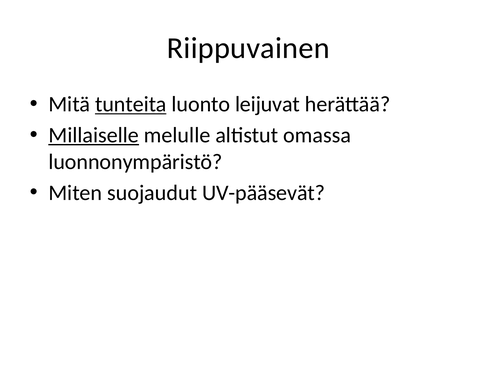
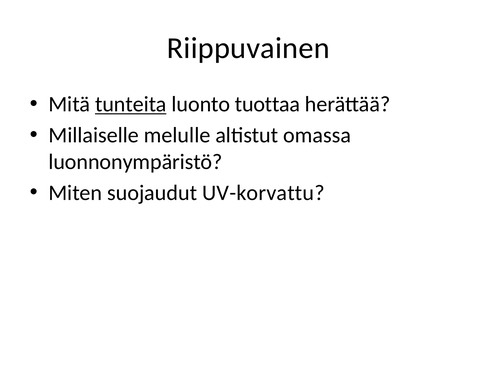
leijuvat: leijuvat -> tuottaa
Millaiselle underline: present -> none
UV-pääsevät: UV-pääsevät -> UV-korvattu
